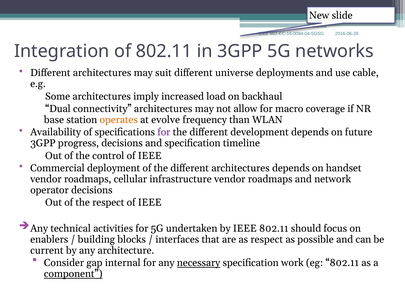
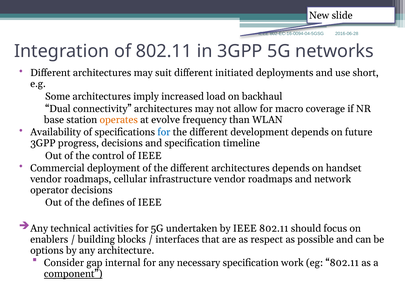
universe: universe -> initiated
cable: cable -> short
for at (164, 132) colour: purple -> blue
the respect: respect -> defines
current: current -> options
necessary underline: present -> none
